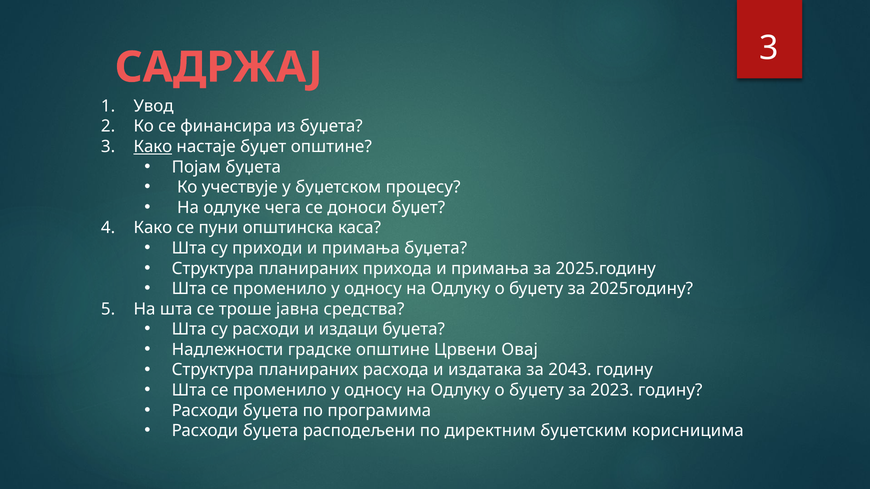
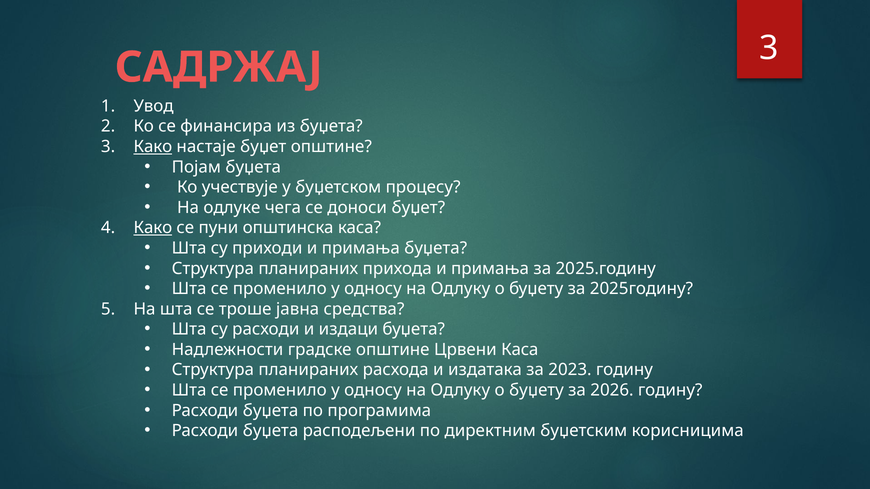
Како at (153, 228) underline: none -> present
Црвени Овај: Овај -> Каса
2043: 2043 -> 2023
2023: 2023 -> 2026
